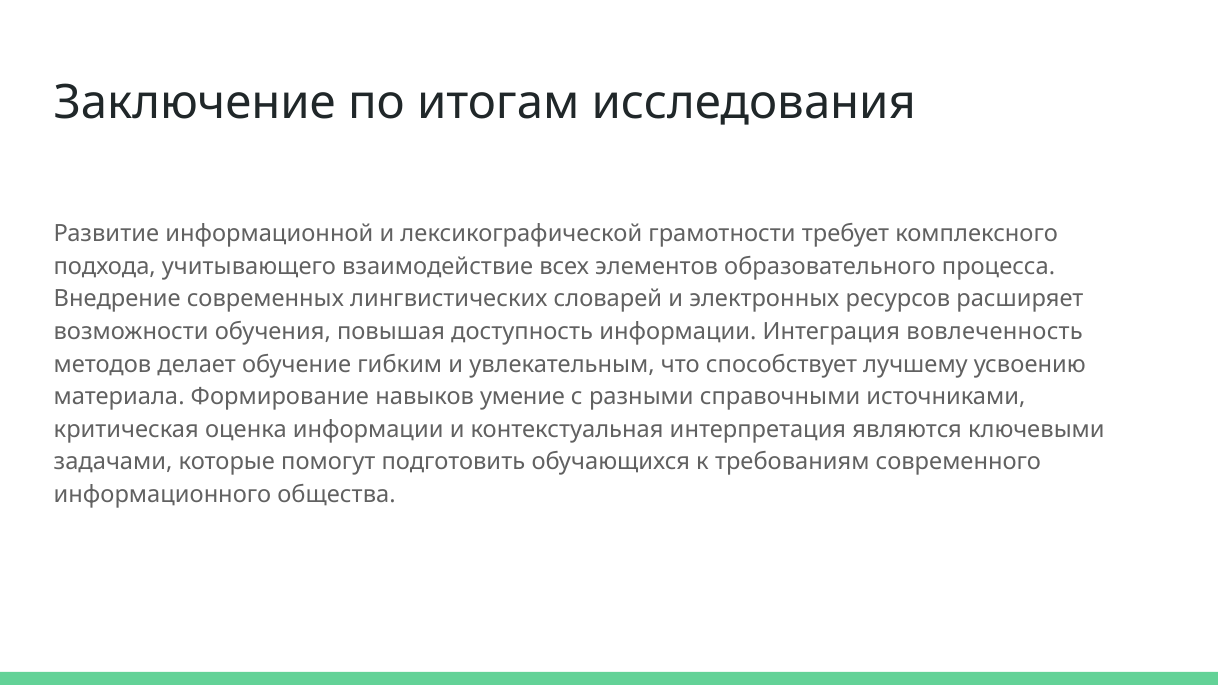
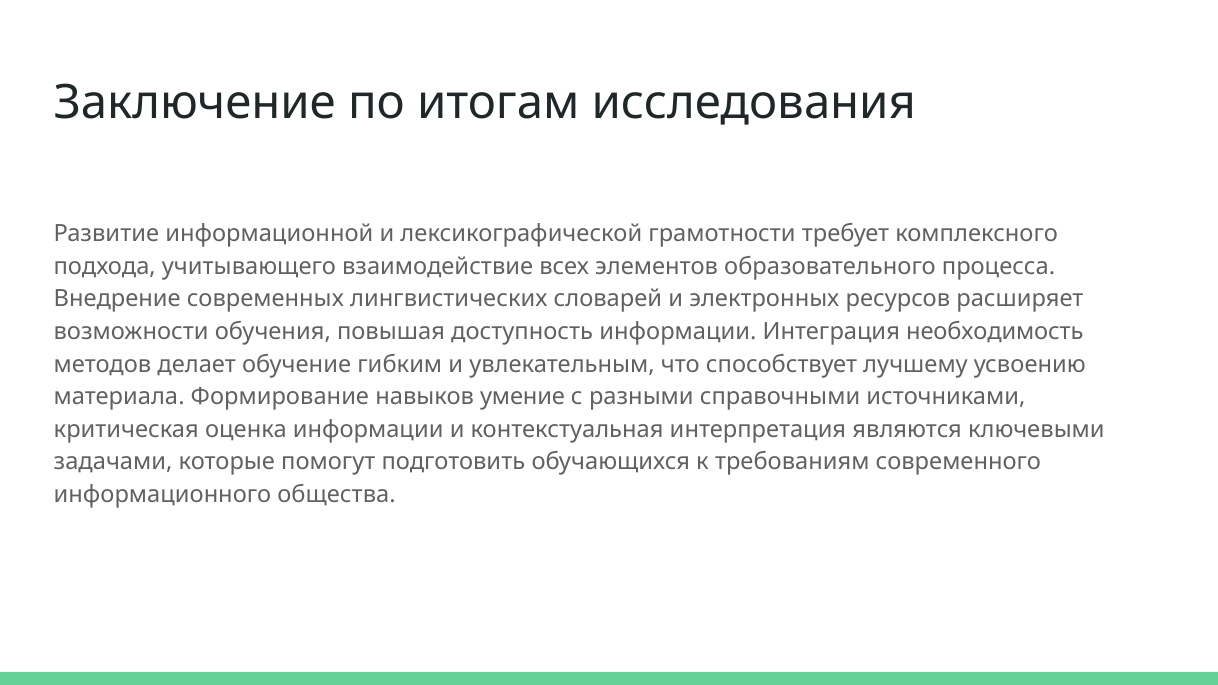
вовлеченность: вовлеченность -> необходимость
